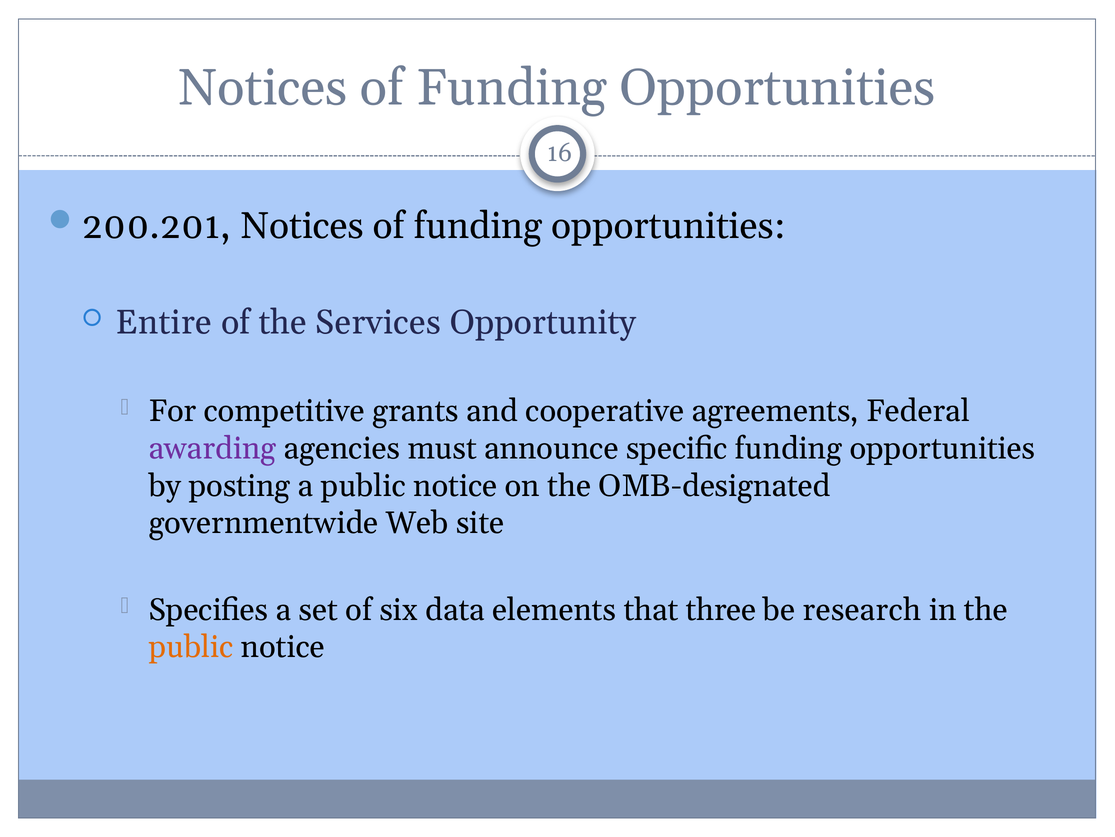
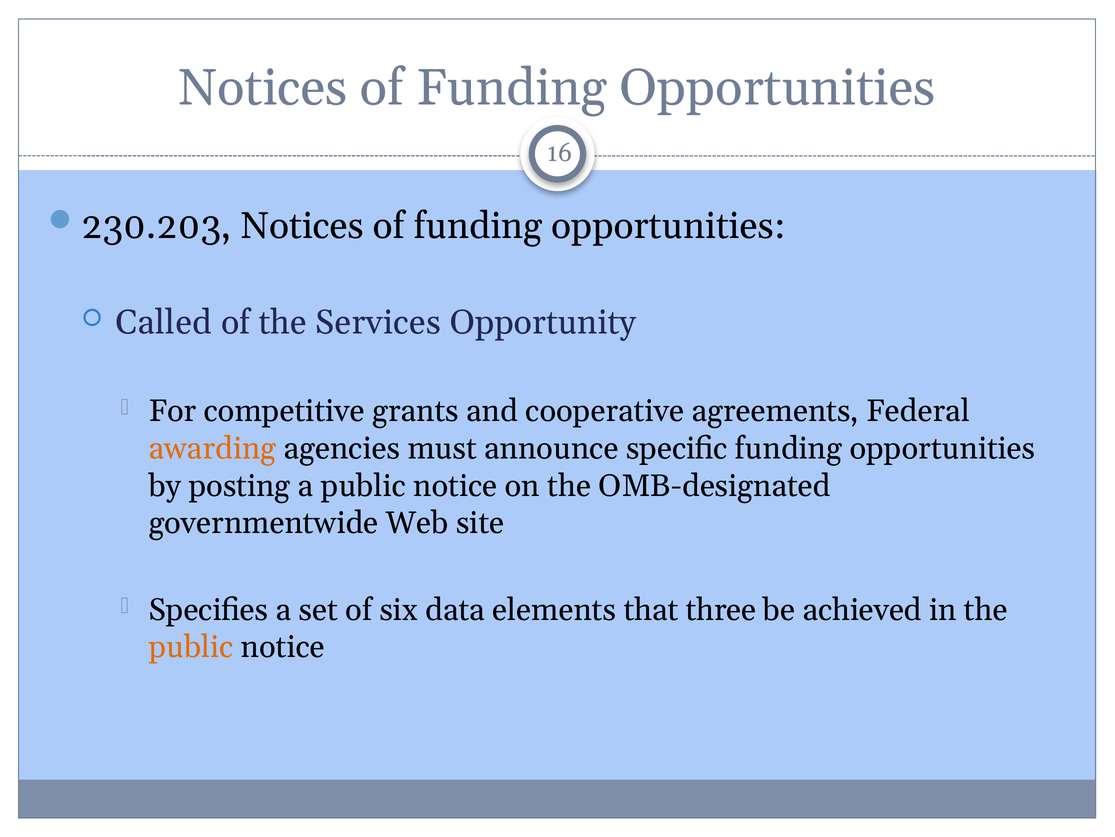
200.201: 200.201 -> 230.203
Entire: Entire -> Called
awarding colour: purple -> orange
research: research -> achieved
